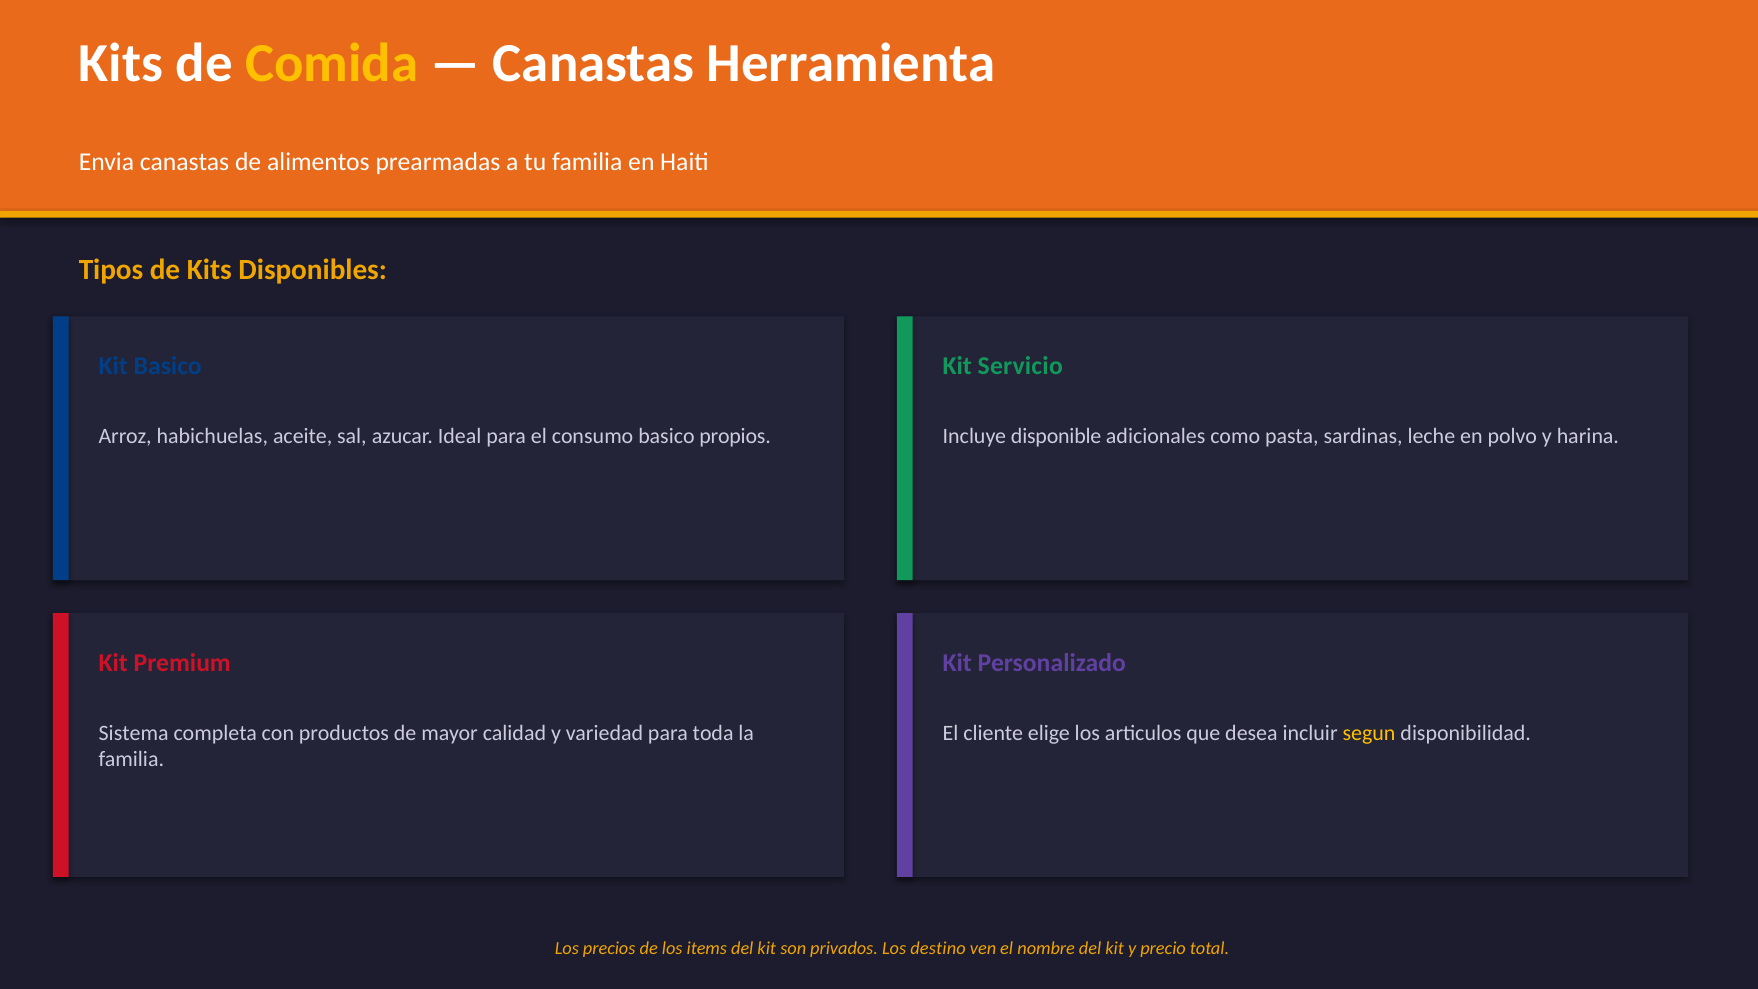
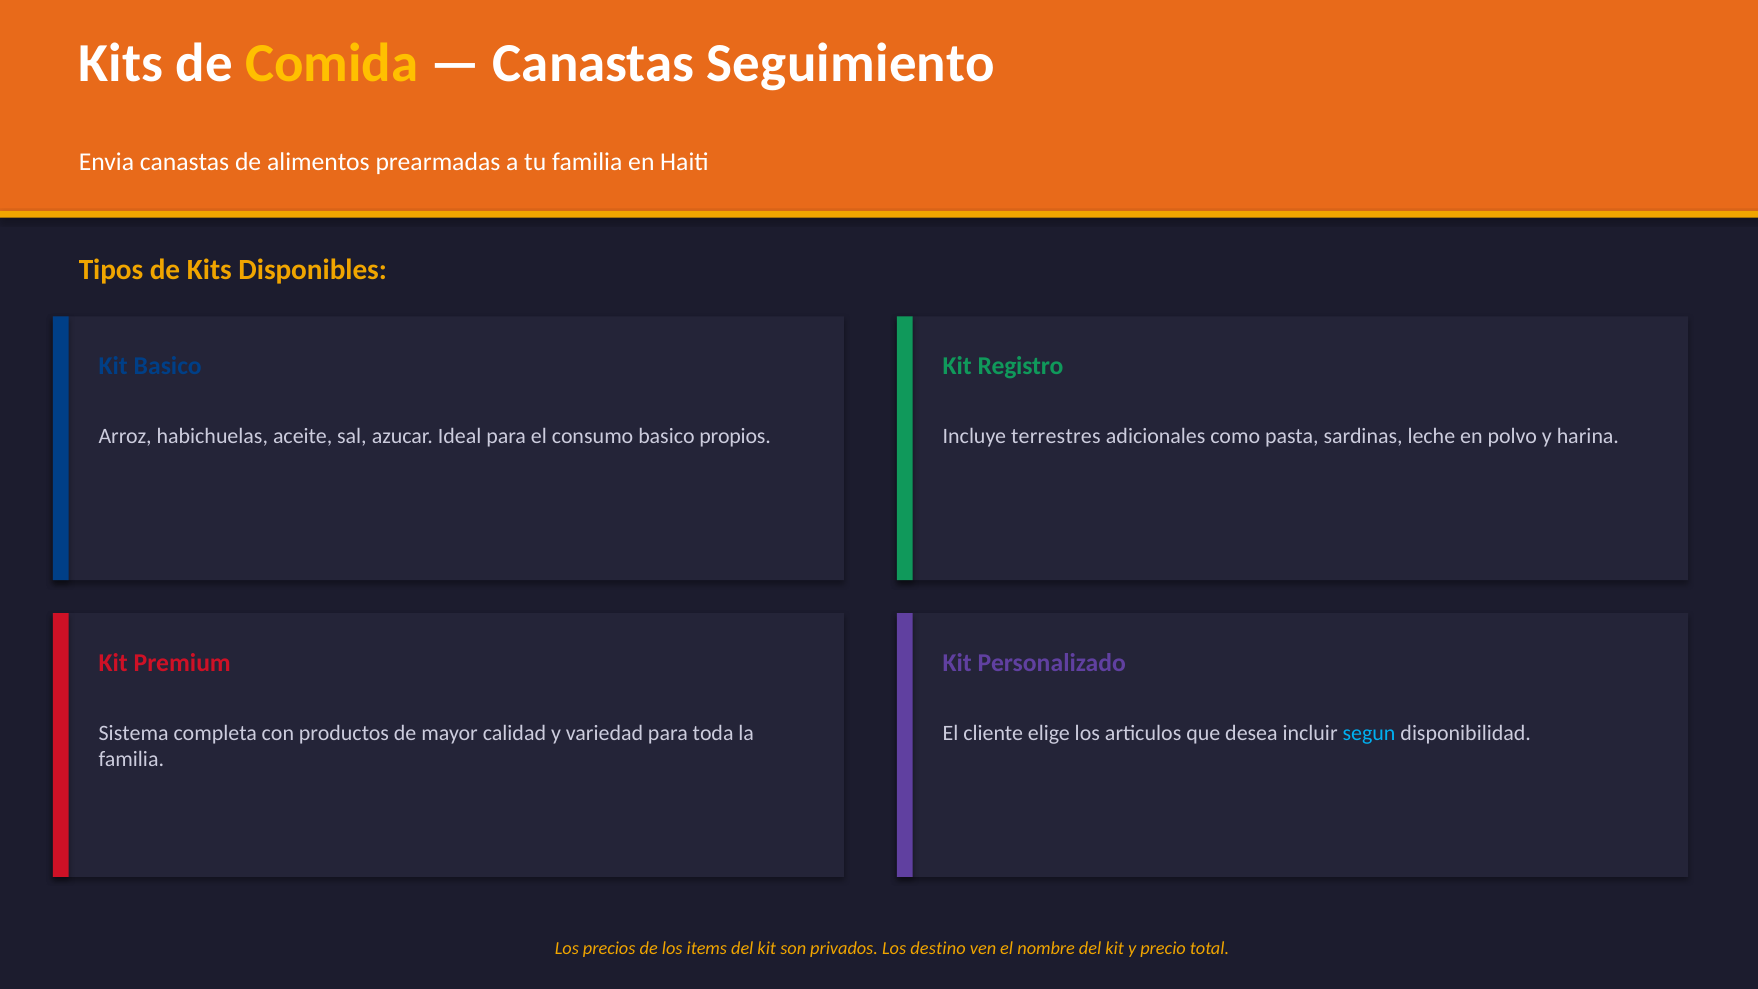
Herramienta: Herramienta -> Seguimiento
Servicio: Servicio -> Registro
disponible: disponible -> terrestres
segun colour: yellow -> light blue
